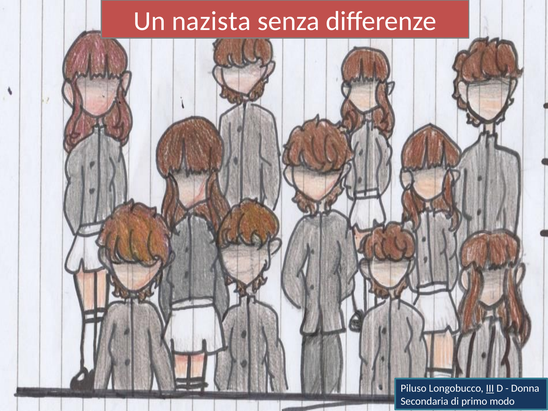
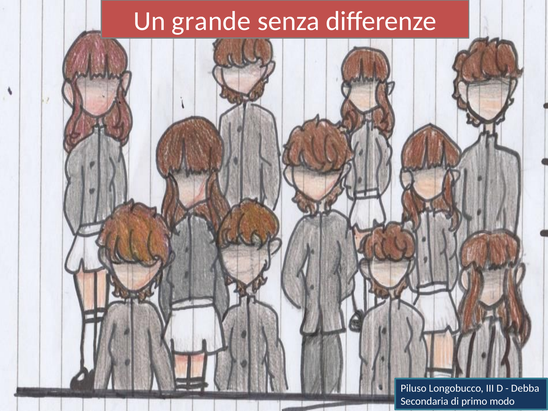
nazista: nazista -> grande
III underline: present -> none
Donna: Donna -> Debba
